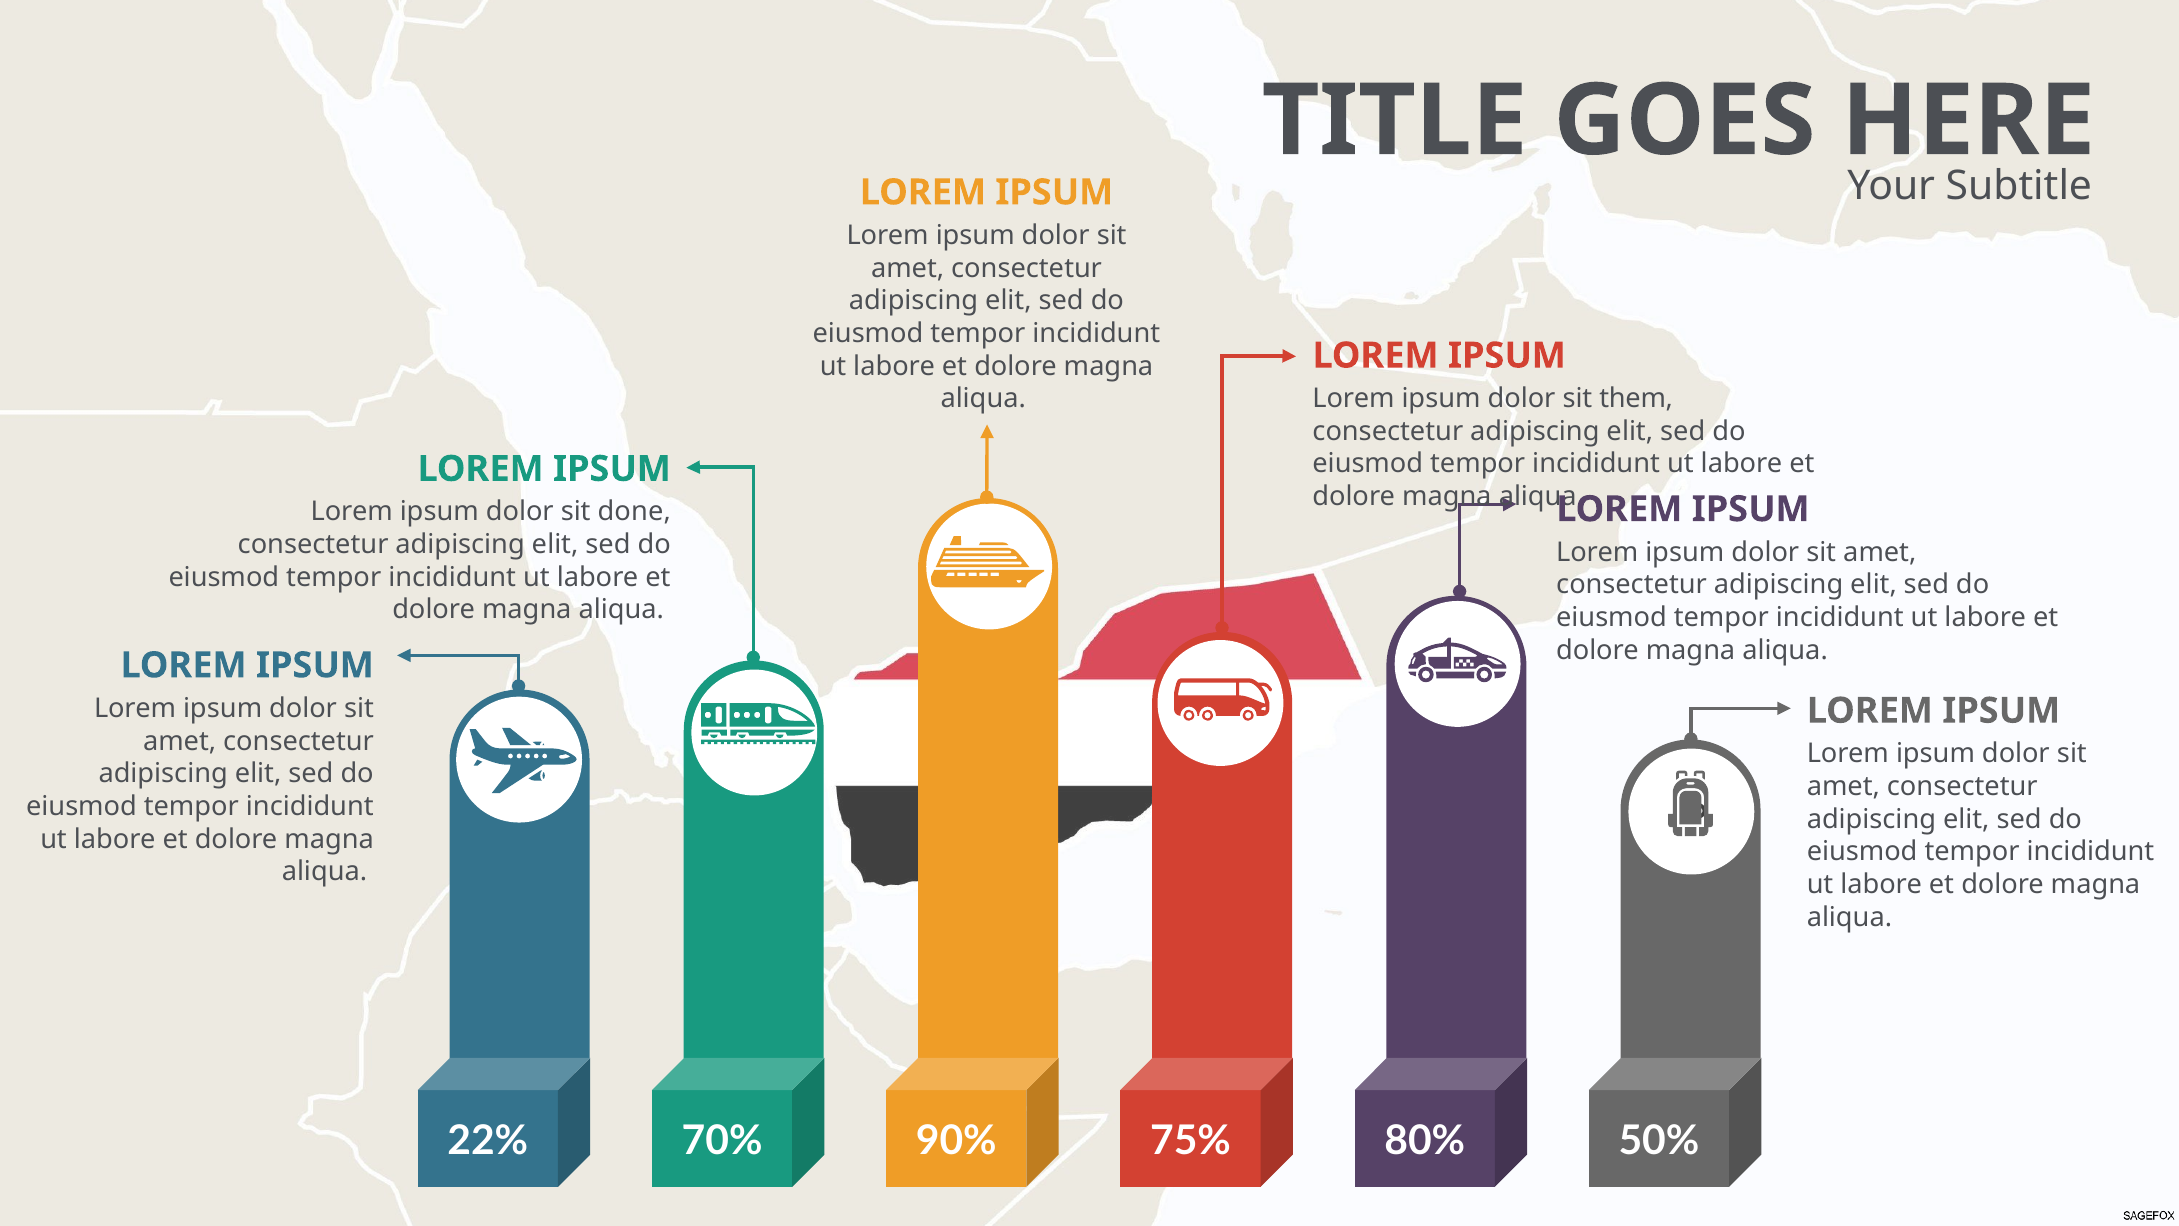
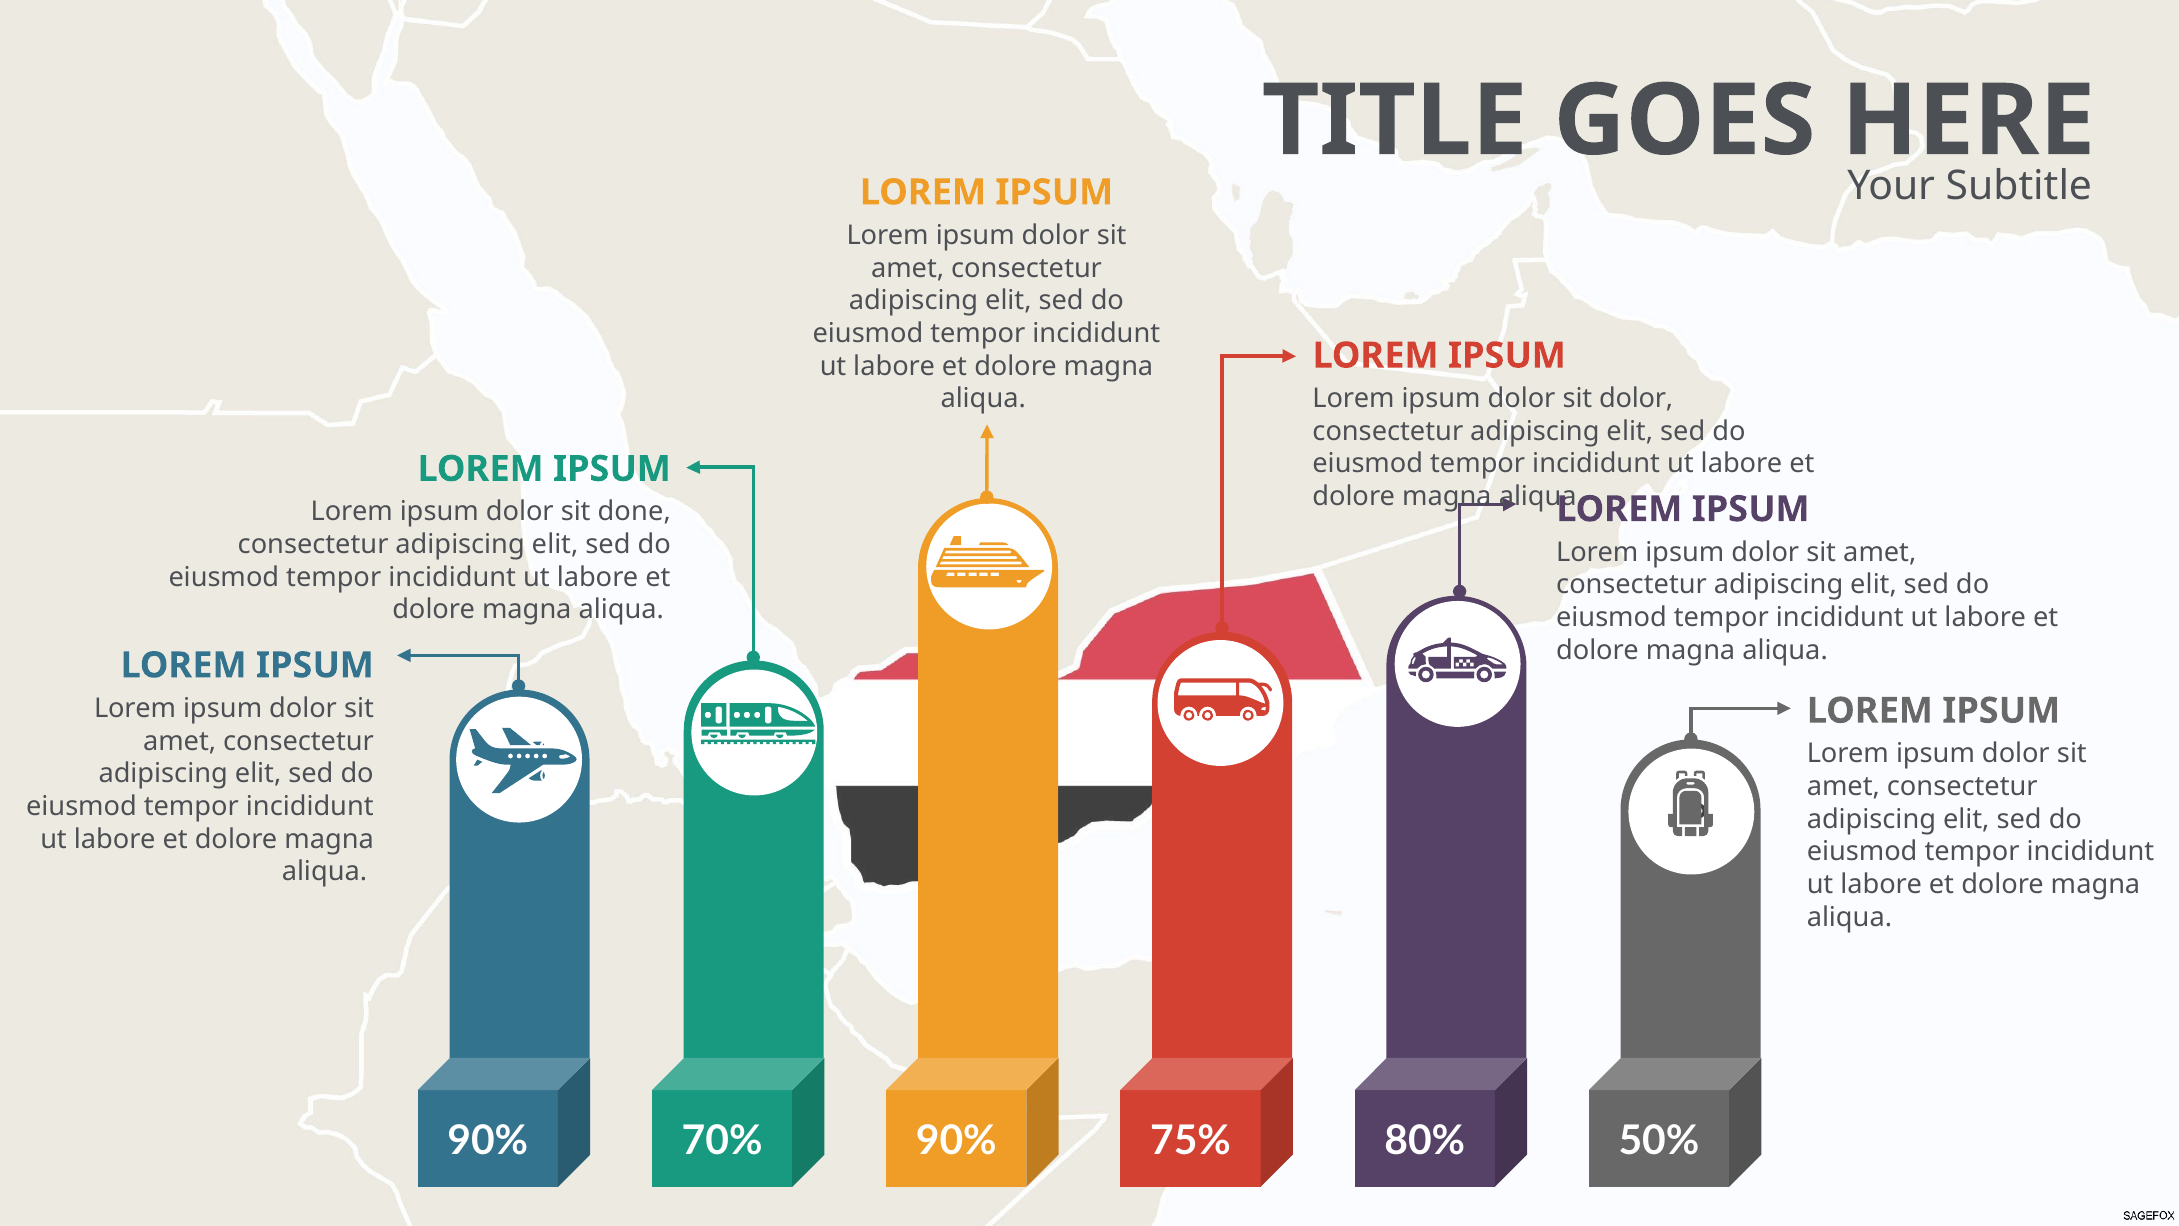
sit them: them -> dolor
22% at (488, 1141): 22% -> 90%
